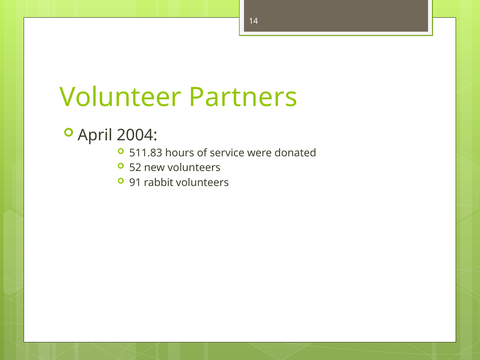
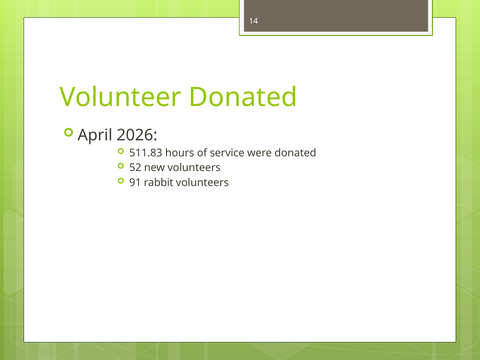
Volunteer Partners: Partners -> Donated
2004: 2004 -> 2026
